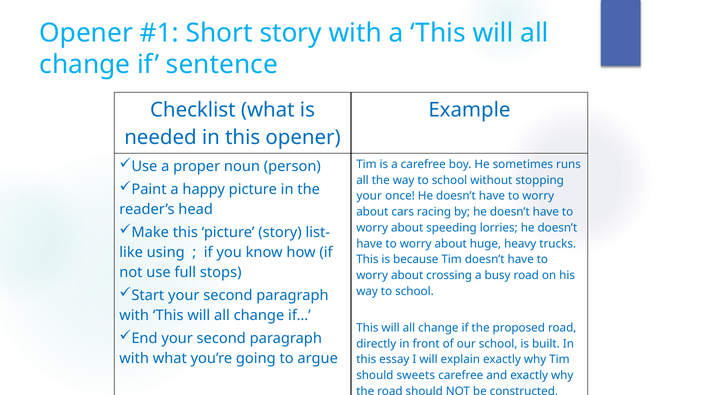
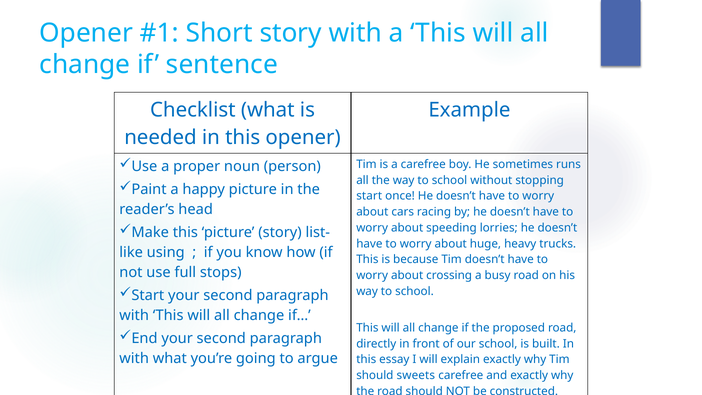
your at (369, 196): your -> start
